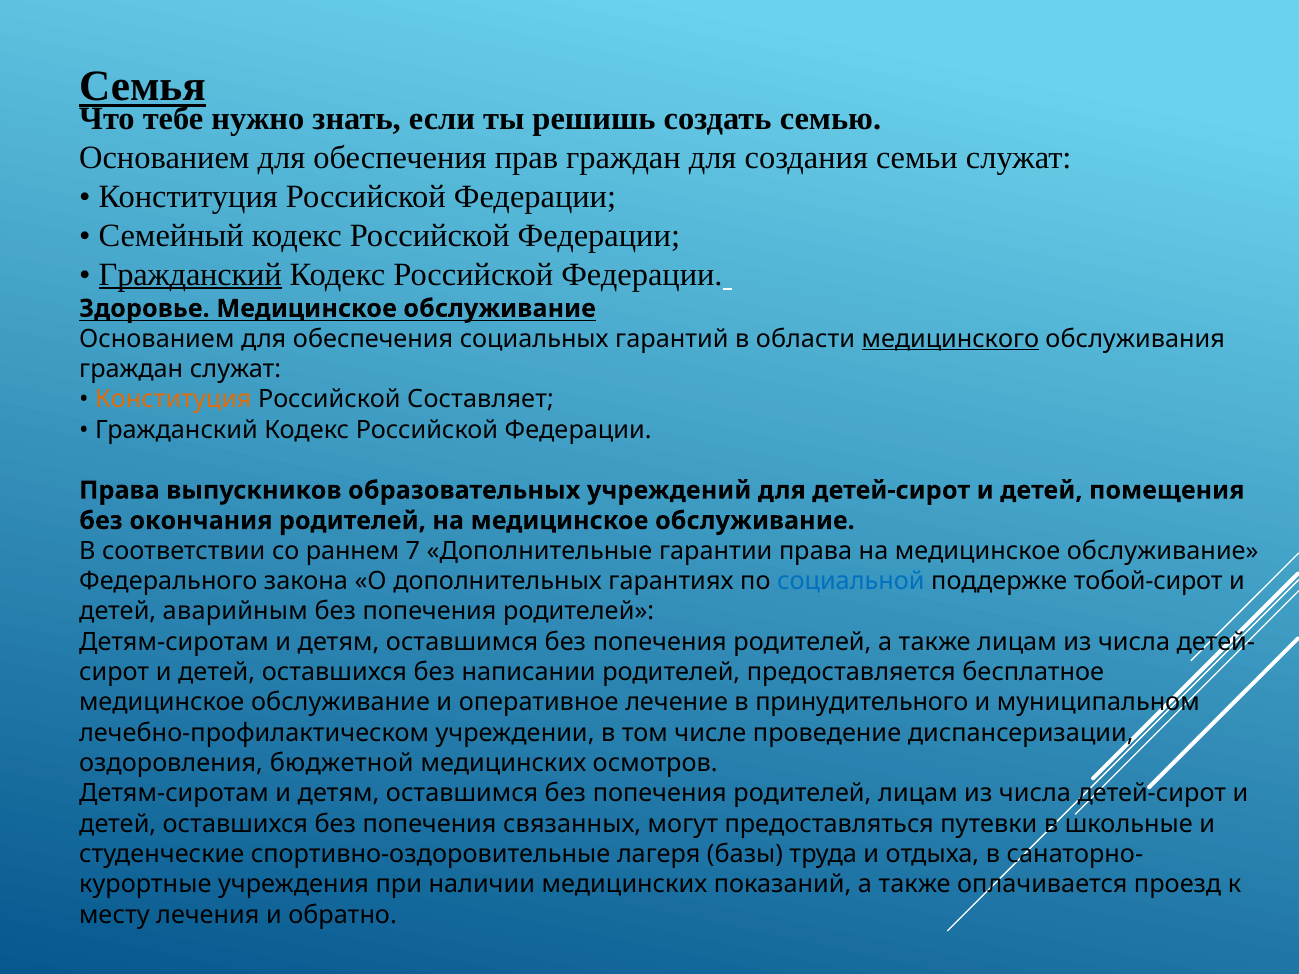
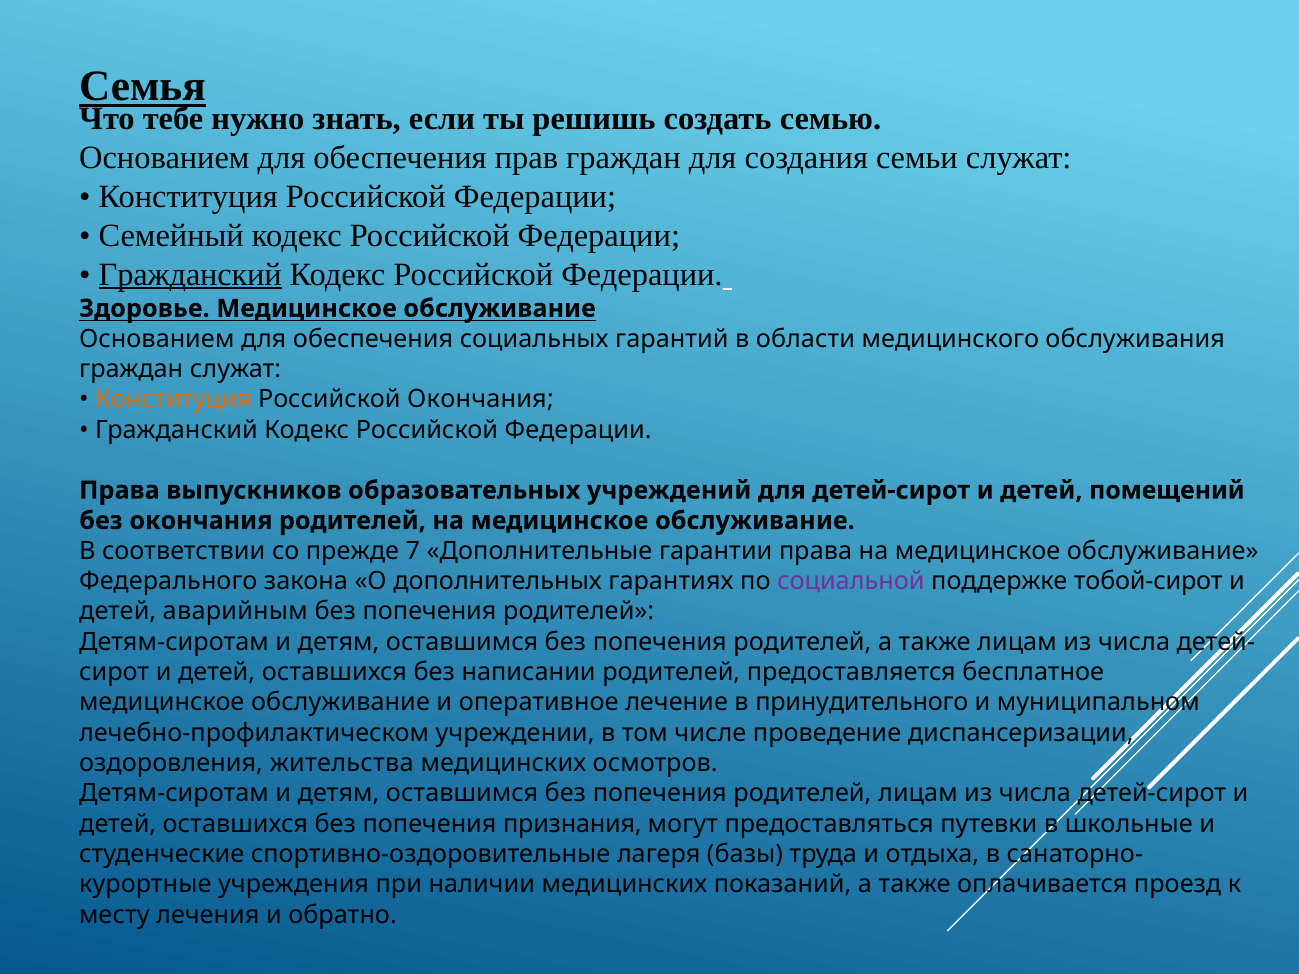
медицинского underline: present -> none
Российской Составляет: Составляет -> Окончания
помещения: помещения -> помещений
раннем: раннем -> прежде
социальной colour: blue -> purple
бюджетной: бюджетной -> жительства
связанных: связанных -> признания
